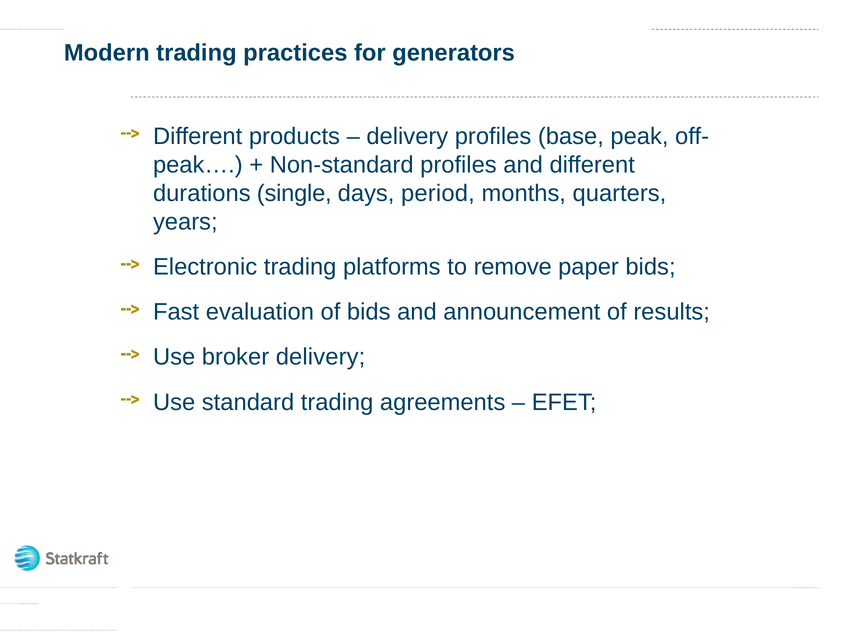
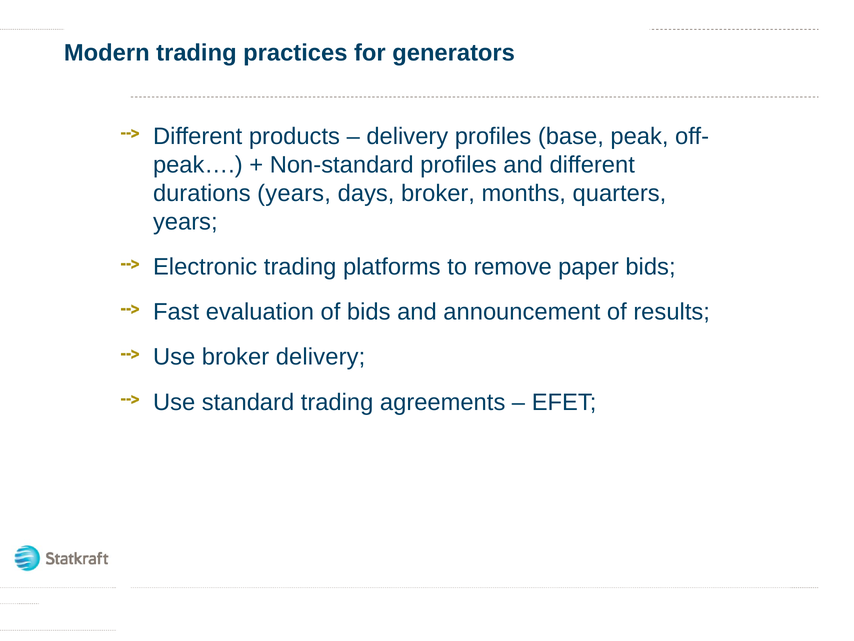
durations single: single -> years
days period: period -> broker
